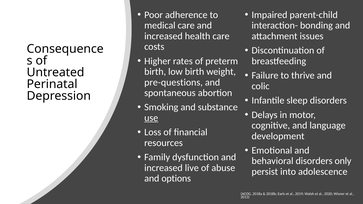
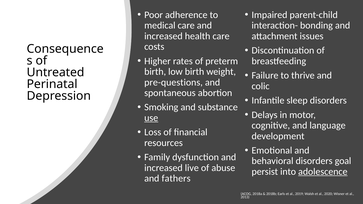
only: only -> goal
adolescence underline: none -> present
options: options -> fathers
